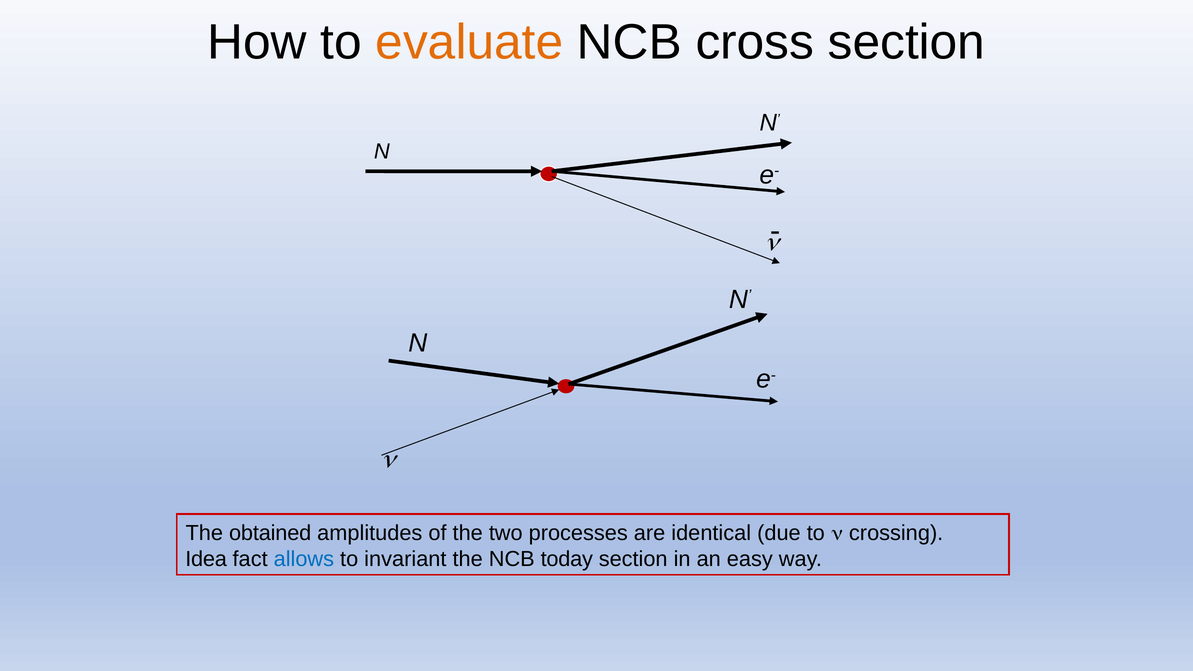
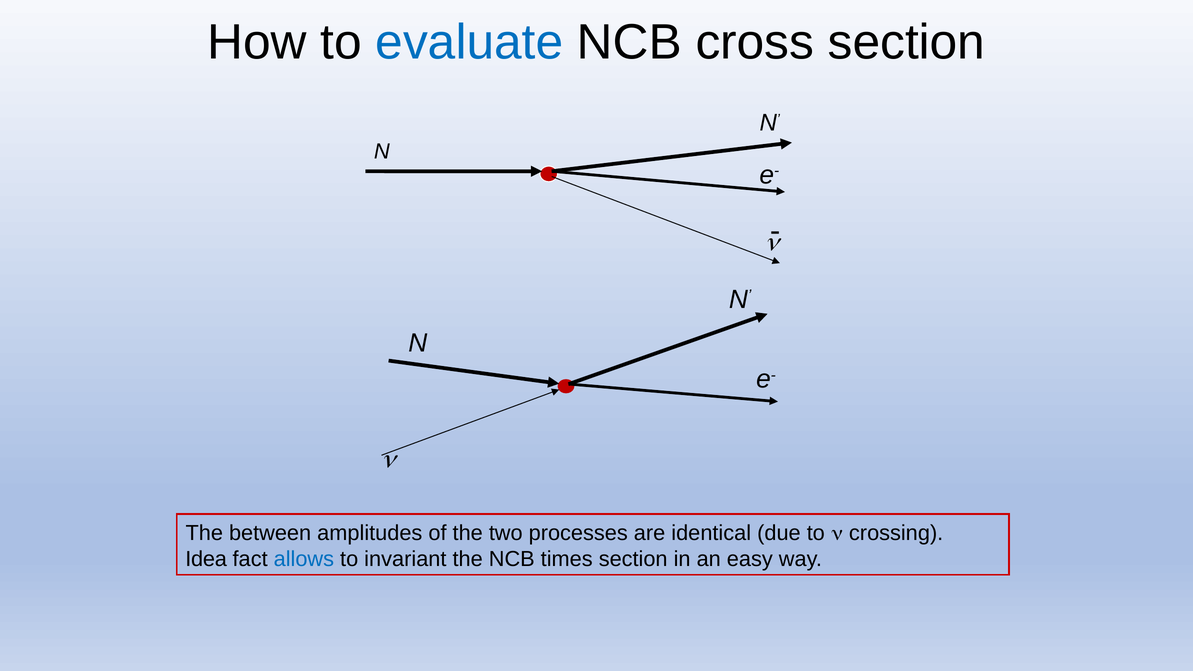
evaluate colour: orange -> blue
obtained: obtained -> between
today: today -> times
